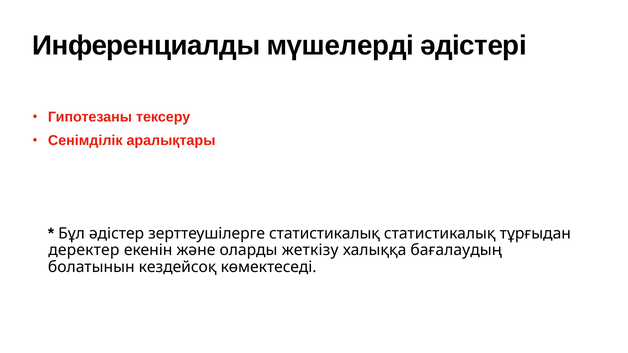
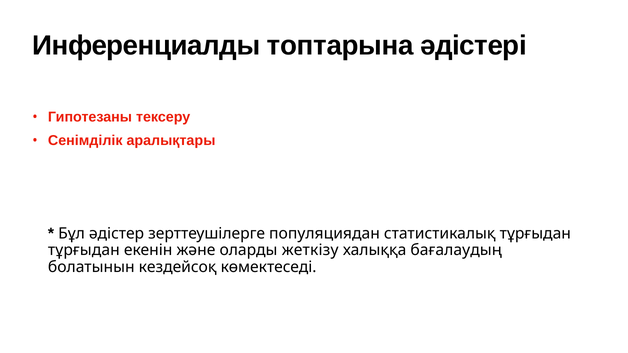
мүшелерді: мүшелерді -> топтарына
зерттеушілерге статистикалық: статистикалық -> популяциядан
деректер at (84, 250): деректер -> тұрғыдан
